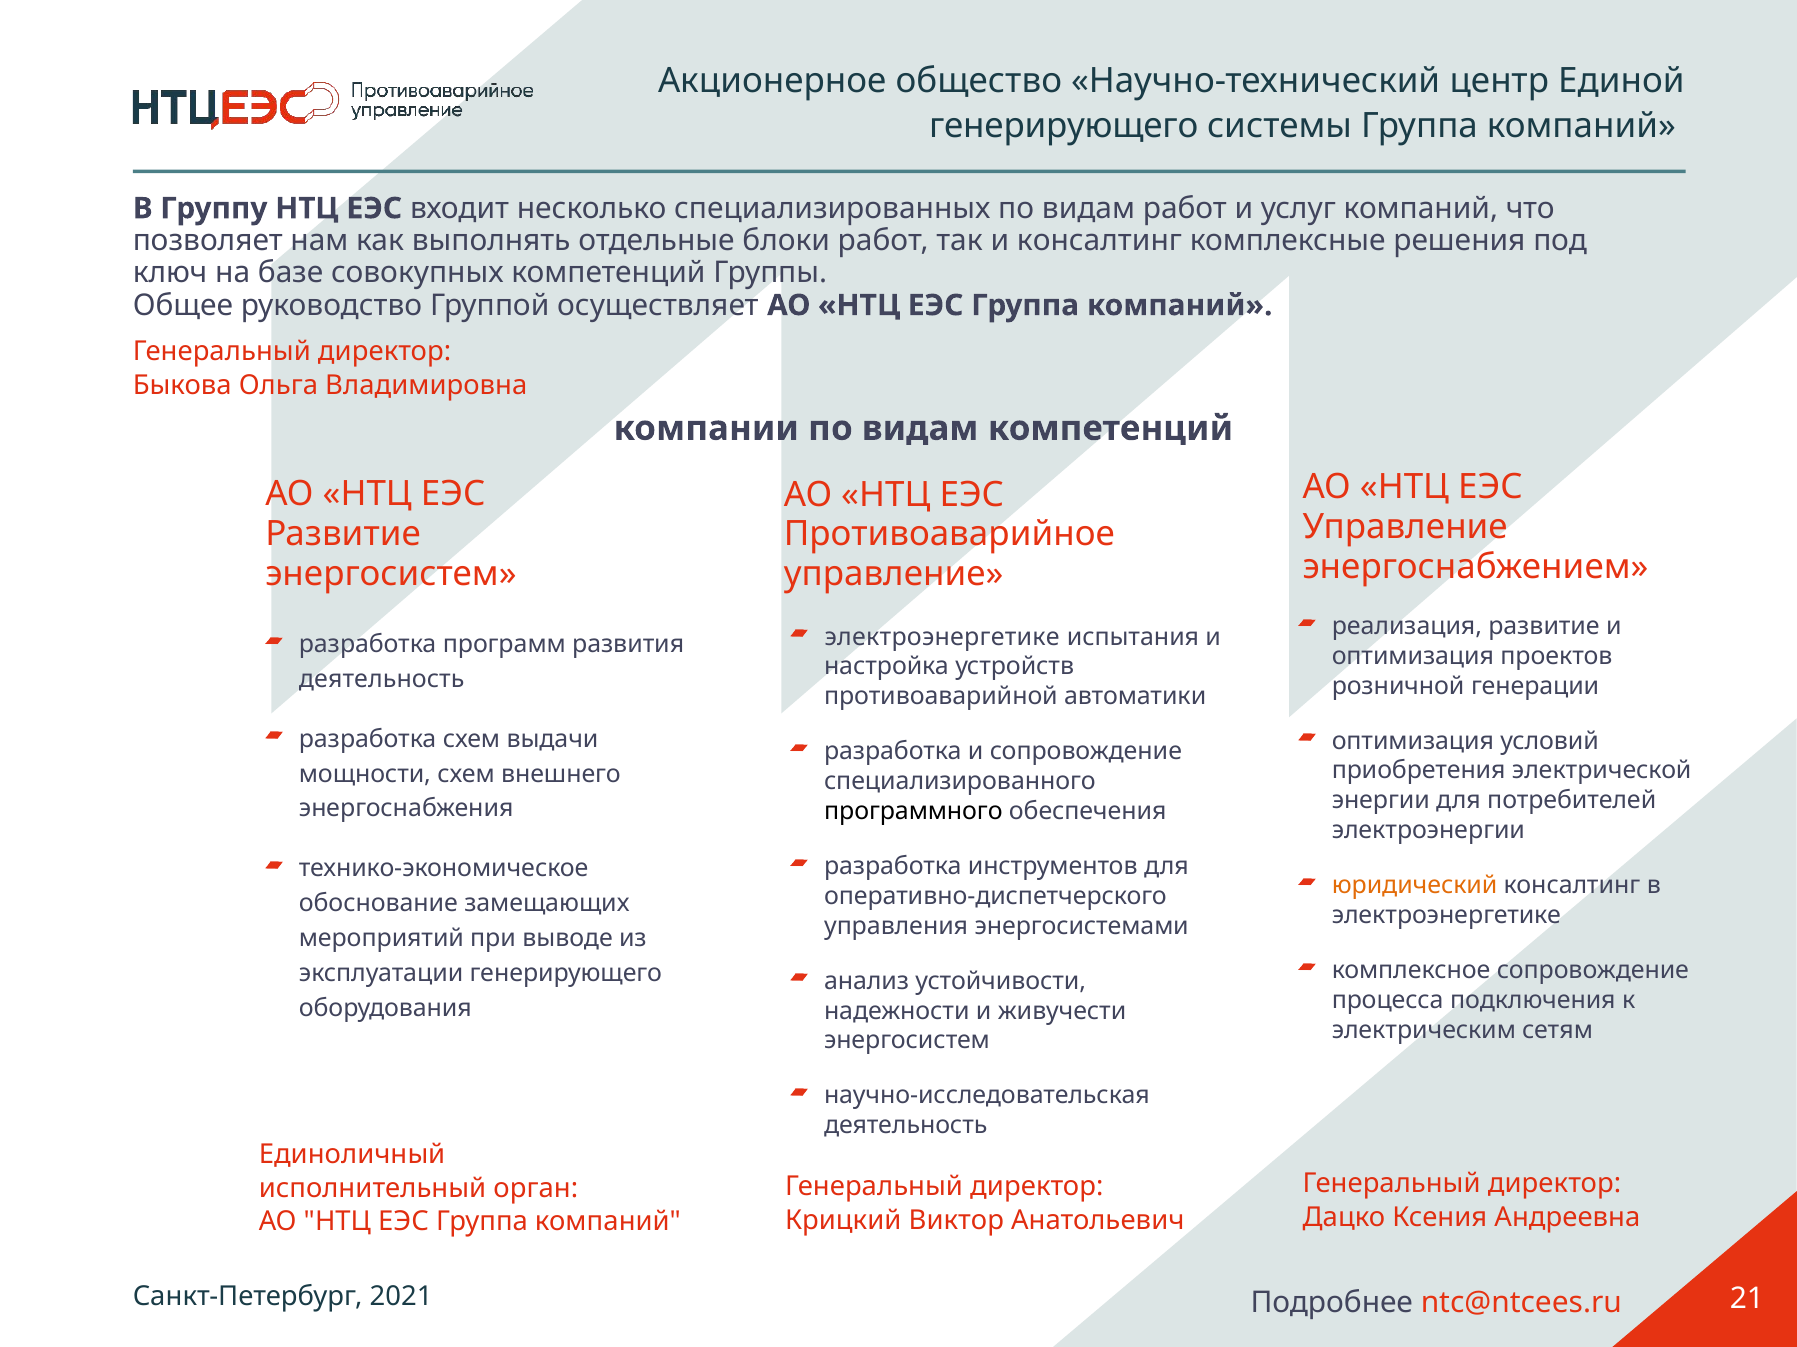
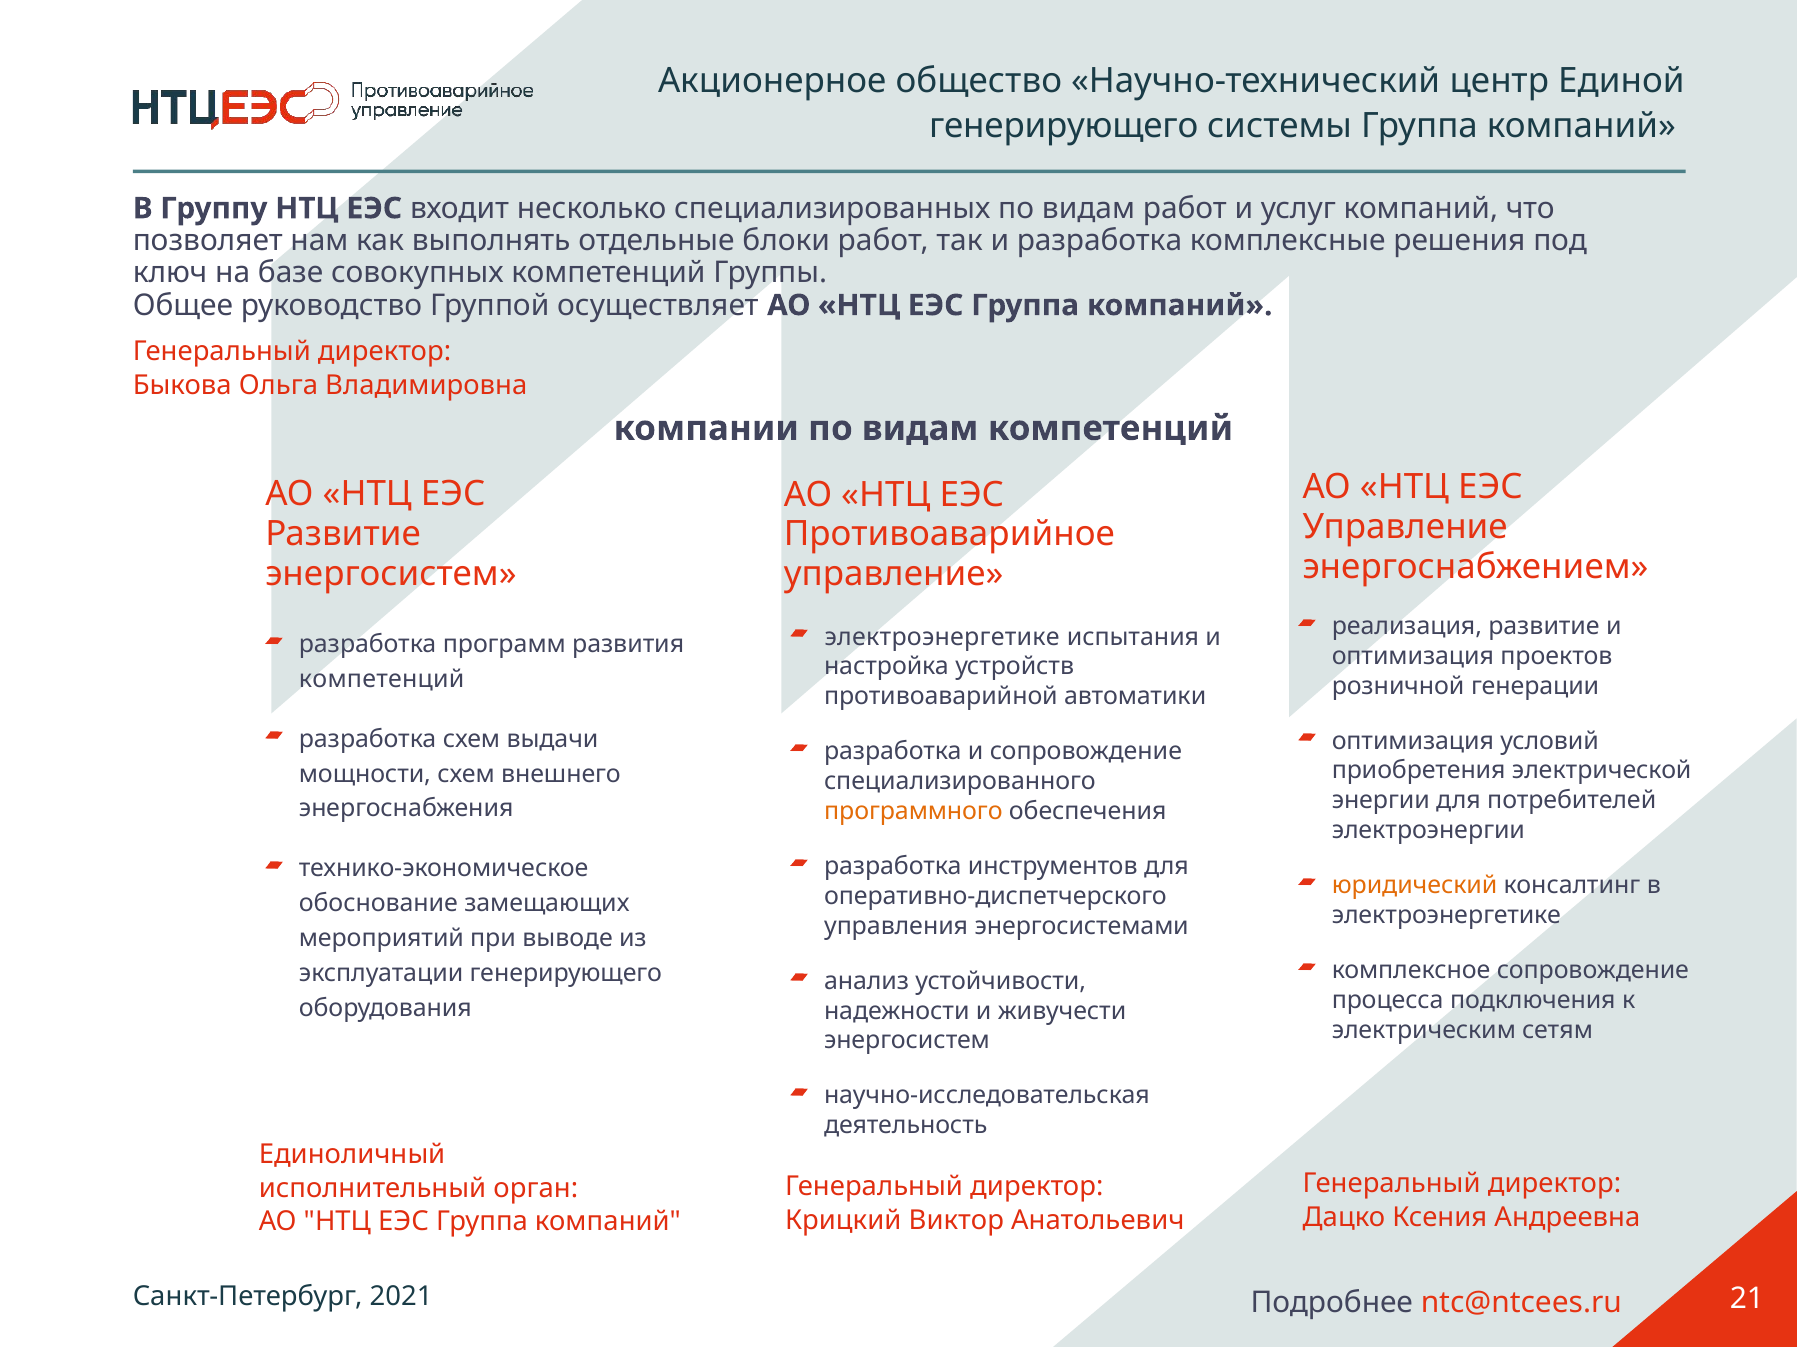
и консалтинг: консалтинг -> разработка
деятельность at (382, 679): деятельность -> компетенций
программного colour: black -> orange
